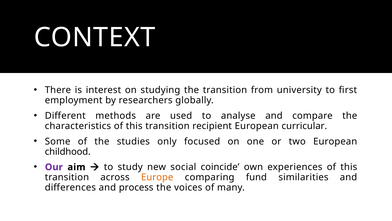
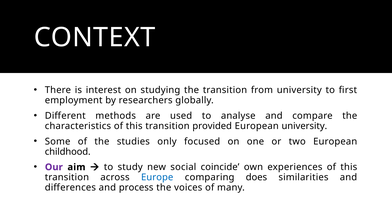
recipient: recipient -> provided
European curricular: curricular -> university
Europe colour: orange -> blue
fund: fund -> does
